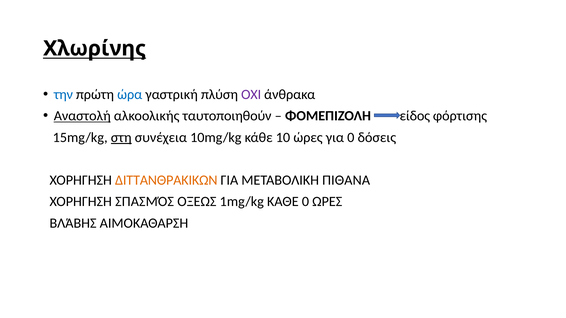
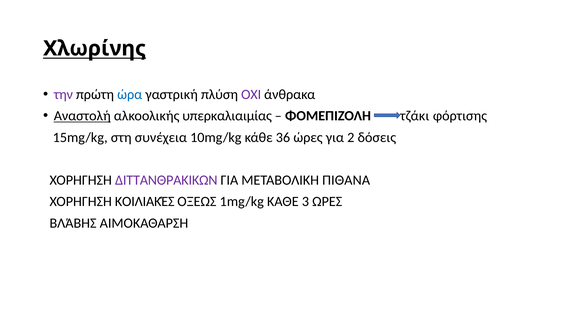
την colour: blue -> purple
ταυτοποιηθούν: ταυτοποιηθούν -> υπερκαλιαιμίας
είδος: είδος -> τζάκι
στη underline: present -> none
10: 10 -> 36
για 0: 0 -> 2
ΔΙΤΤΑΝΘΡΑΚΙΚΩΝ colour: orange -> purple
ΣΠΑΣΜΌΣ: ΣΠΑΣΜΌΣ -> ΚΟΙΛΙΑΚΈΣ
ΚΑΘΕ 0: 0 -> 3
